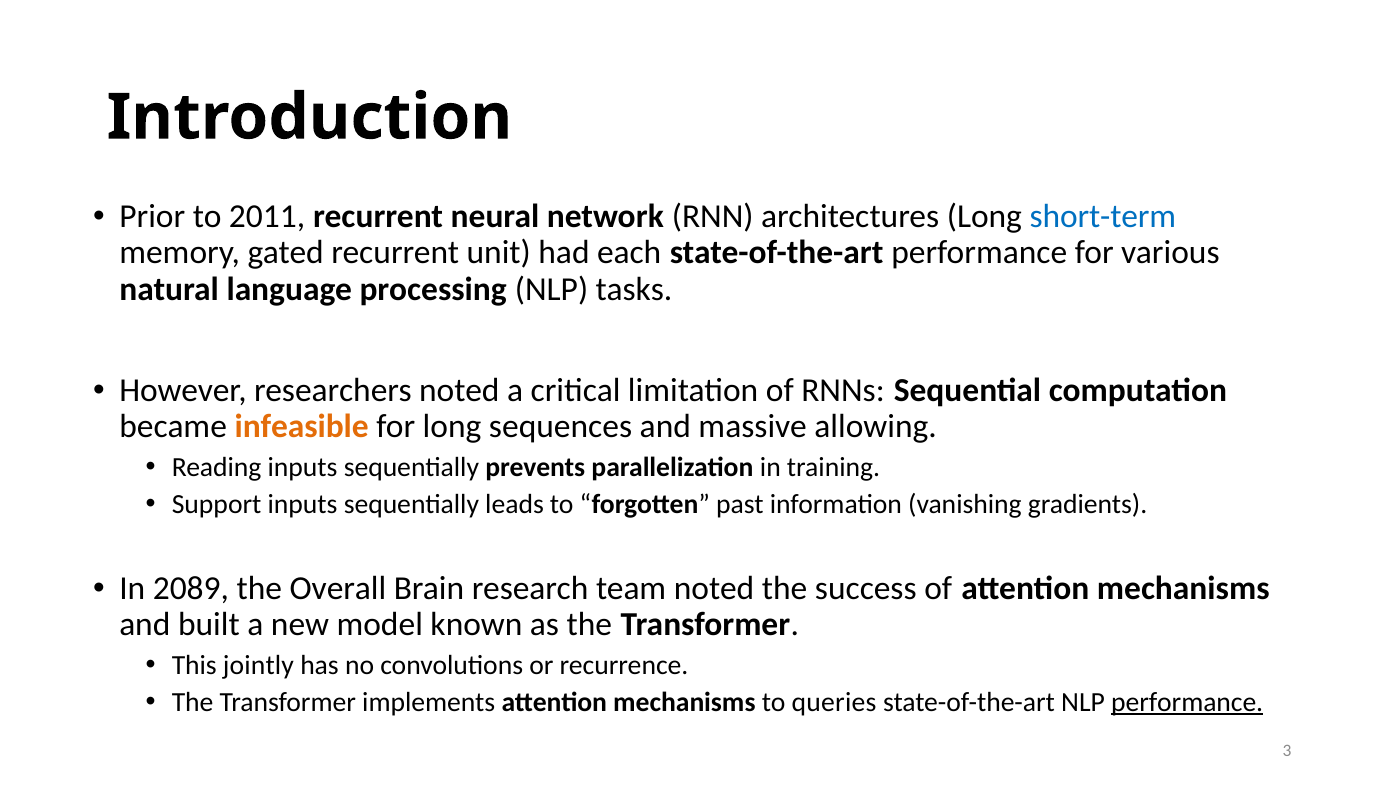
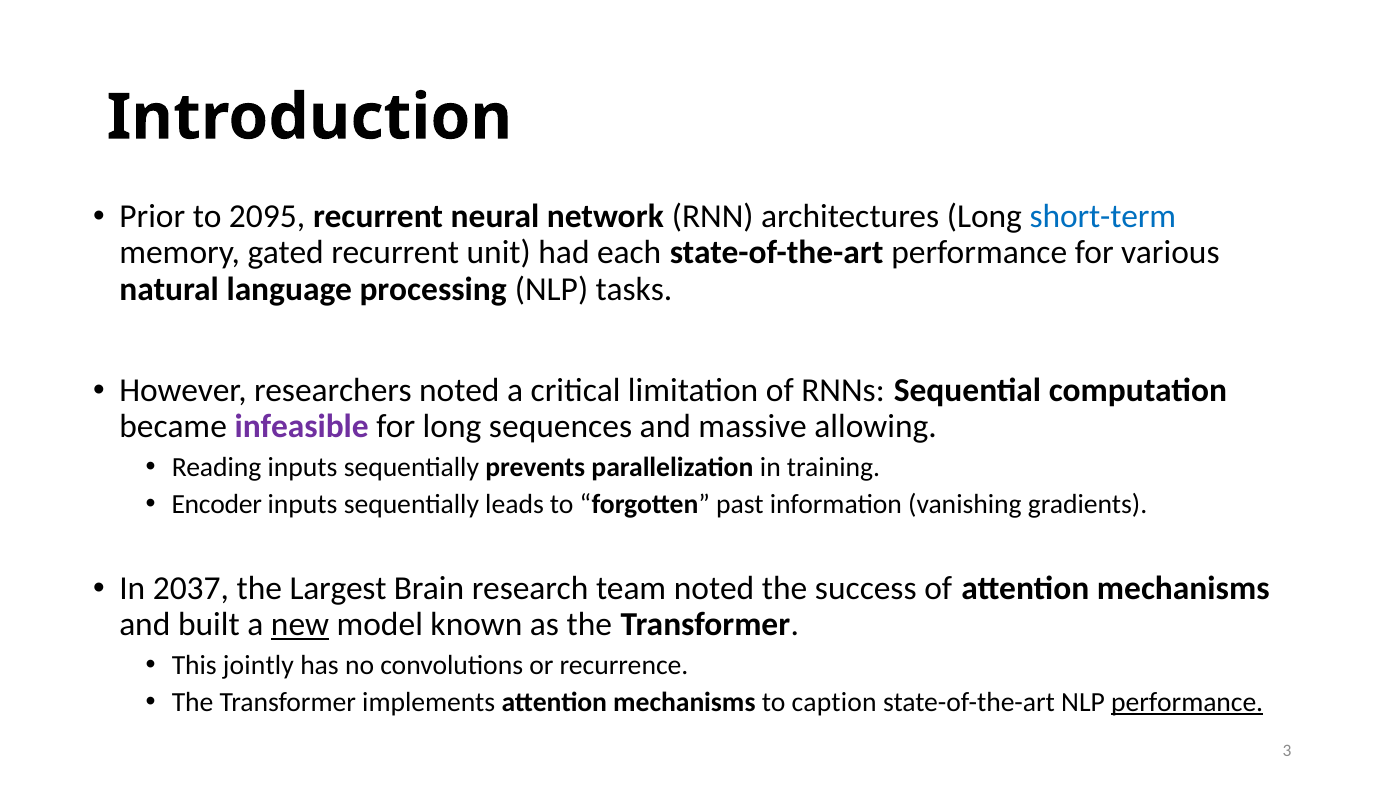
2011: 2011 -> 2095
infeasible colour: orange -> purple
Support: Support -> Encoder
2089: 2089 -> 2037
Overall: Overall -> Largest
new underline: none -> present
queries: queries -> caption
